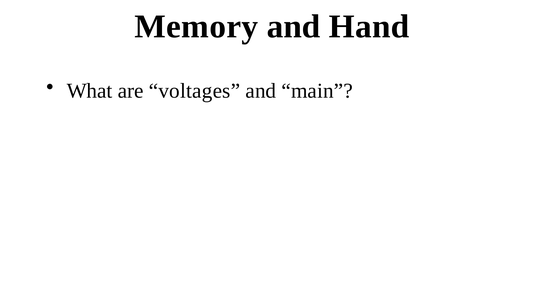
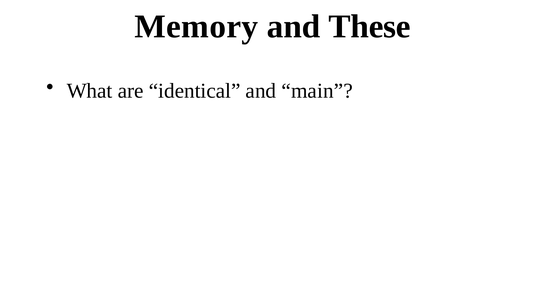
Hand: Hand -> These
voltages: voltages -> identical
